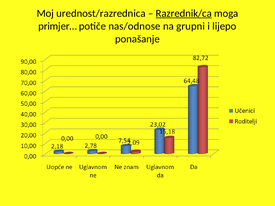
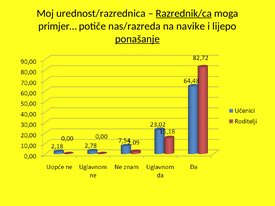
nas/odnose: nas/odnose -> nas/razreda
grupni: grupni -> navike
ponašanje underline: none -> present
